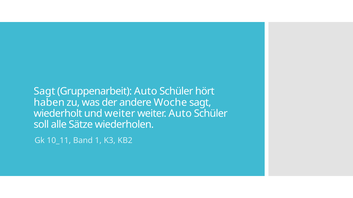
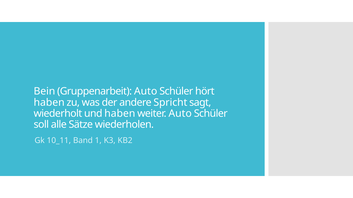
Sagt at (44, 92): Sagt -> Bein
Woche: Woche -> Spricht
und weiter: weiter -> haben
